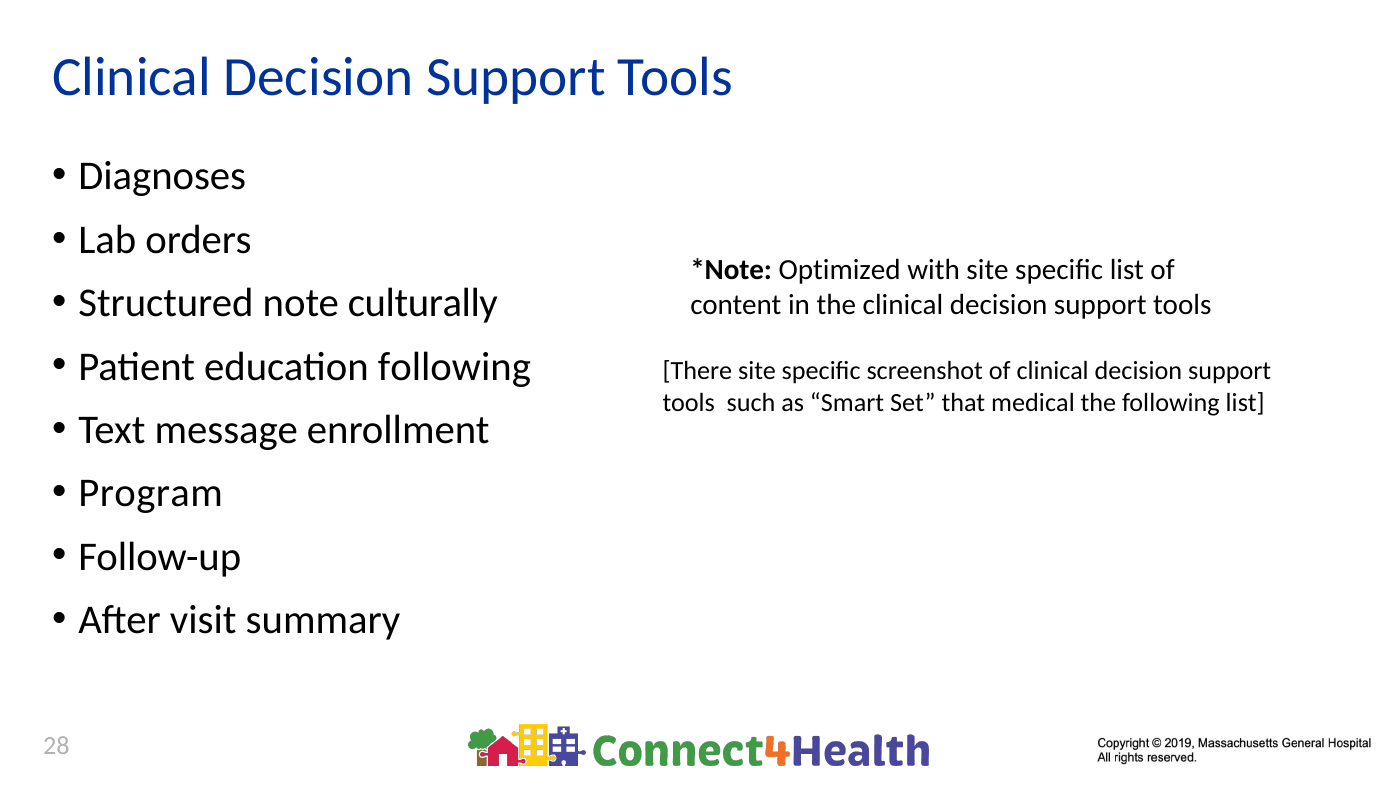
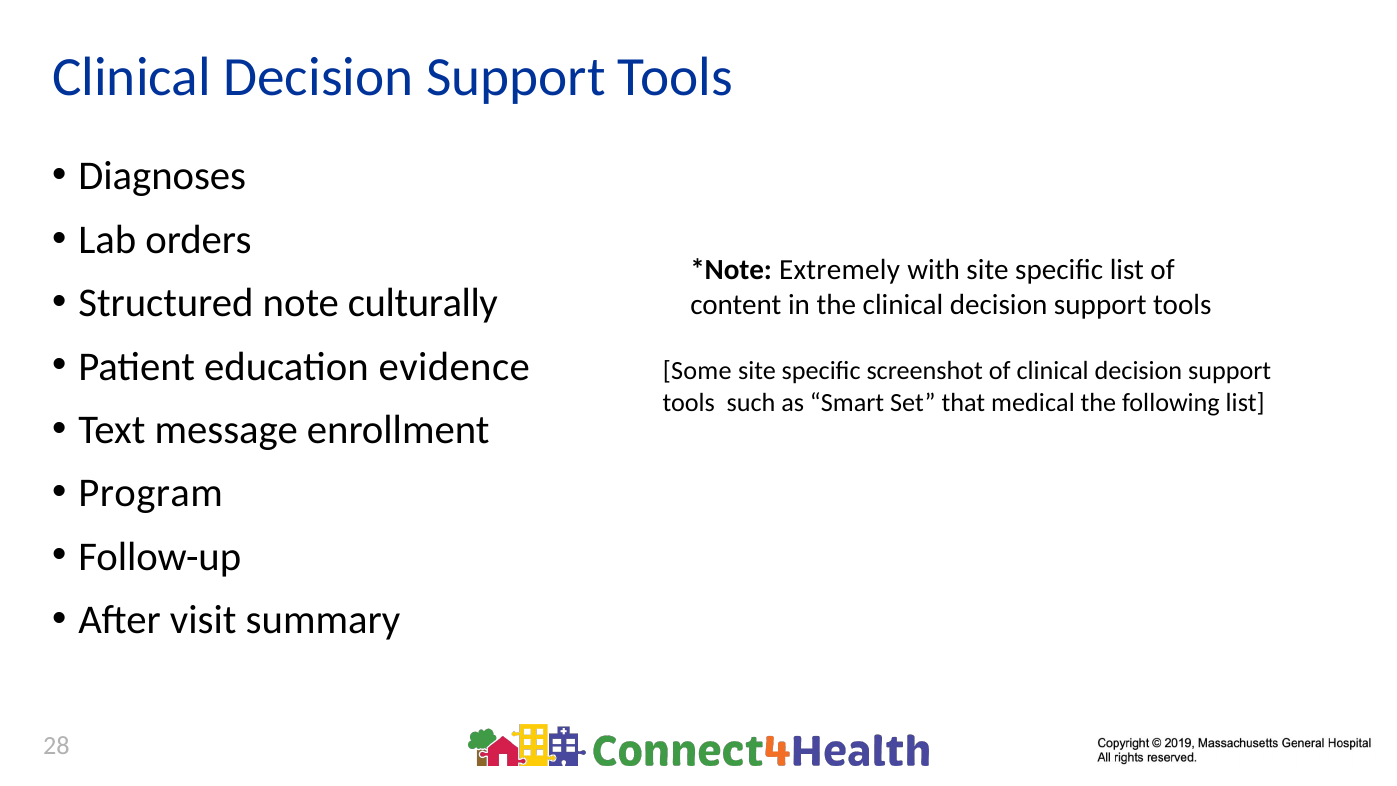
Optimized: Optimized -> Extremely
education following: following -> evidence
There: There -> Some
